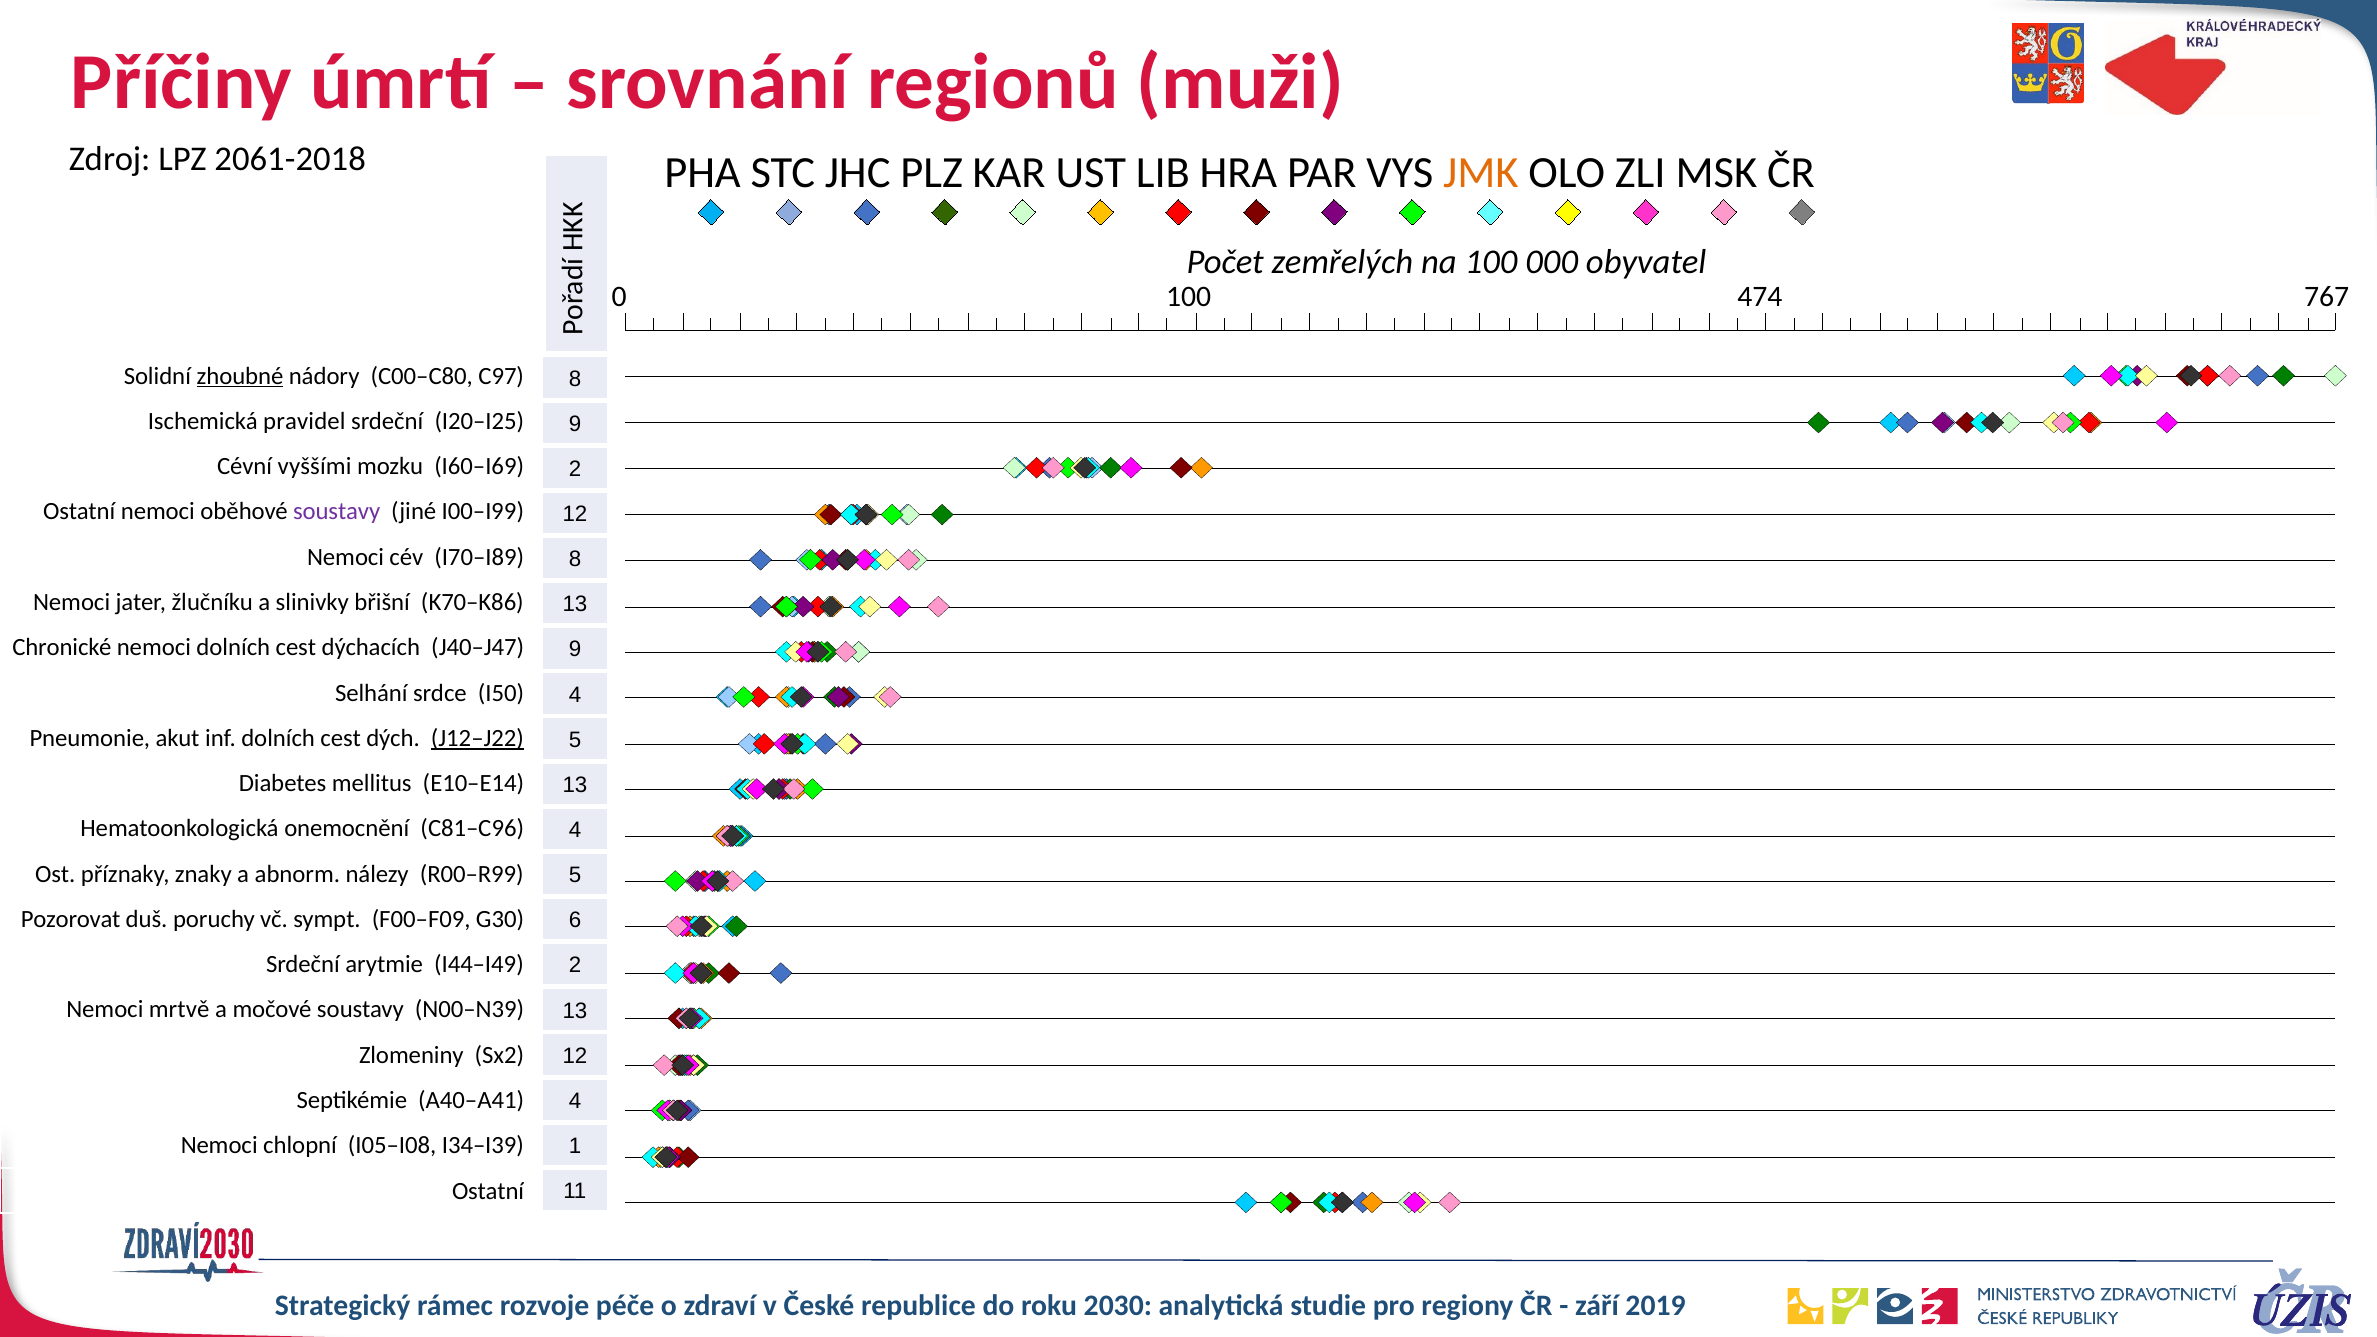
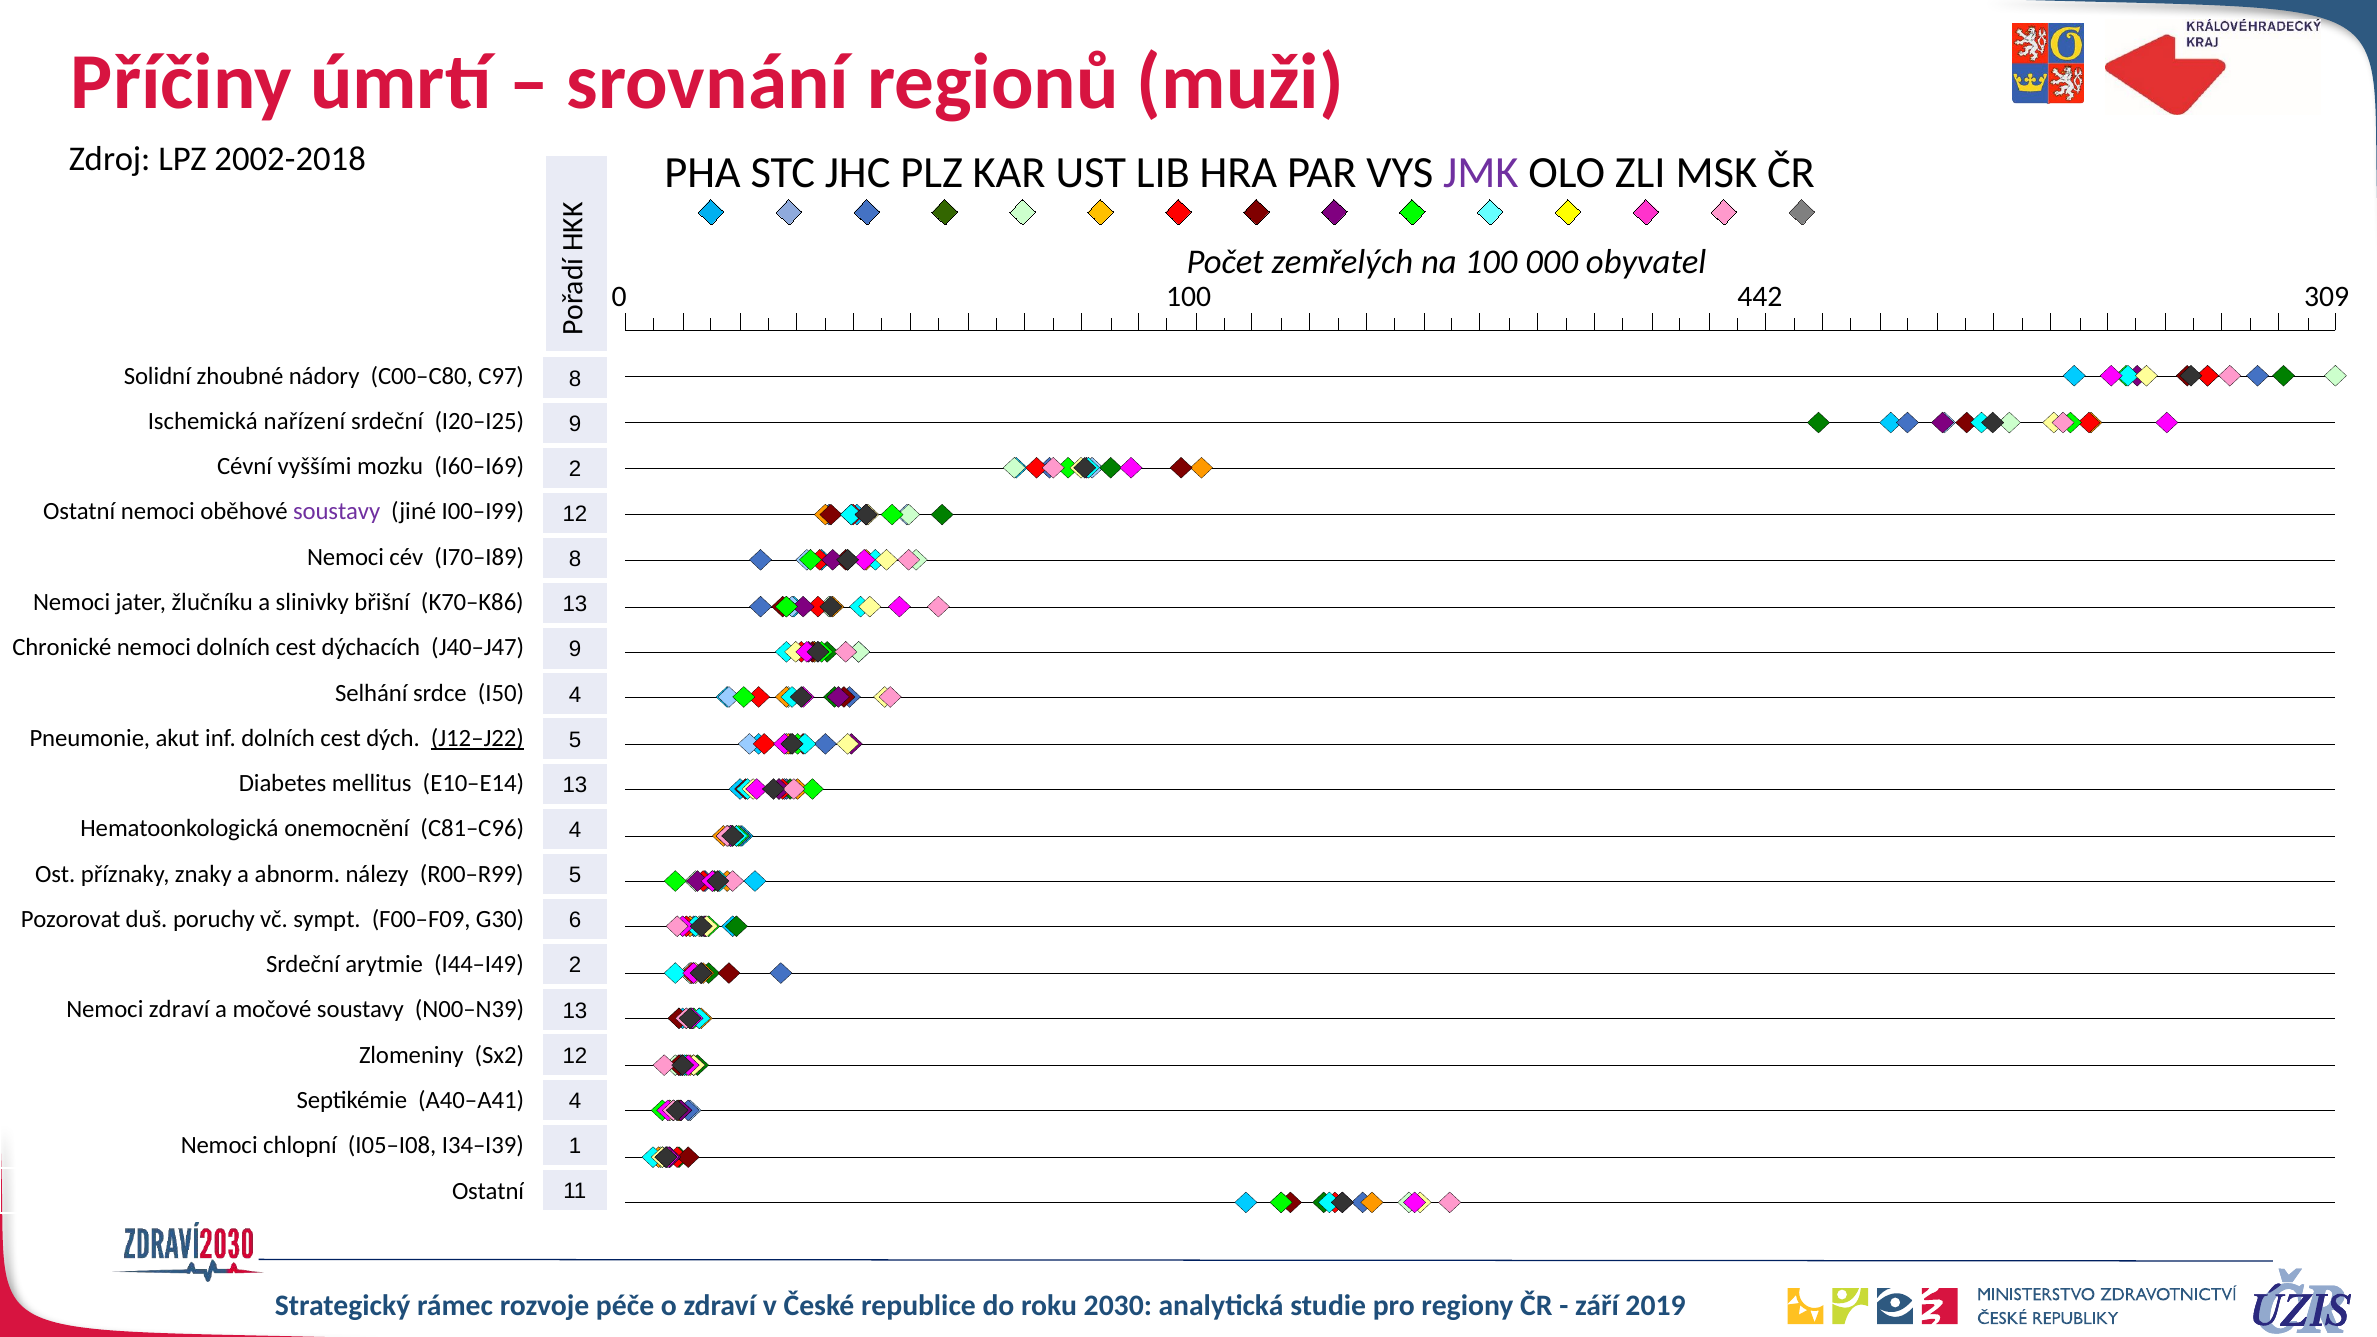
2061-2018: 2061-2018 -> 2002-2018
JMK colour: orange -> purple
474: 474 -> 442
767: 767 -> 309
zhoubné underline: present -> none
pravidel: pravidel -> nařízení
Nemoci mrtvě: mrtvě -> zdraví
